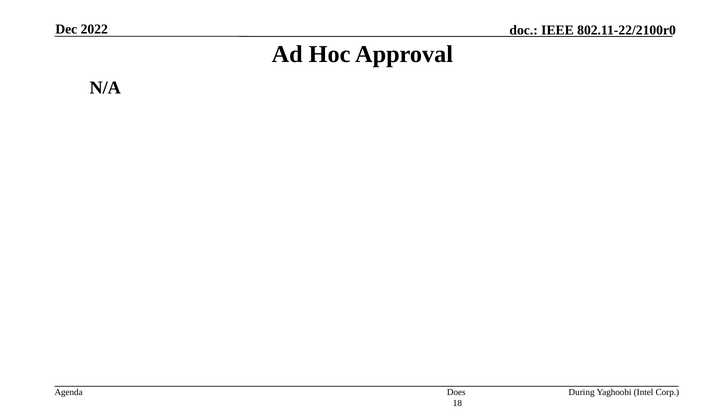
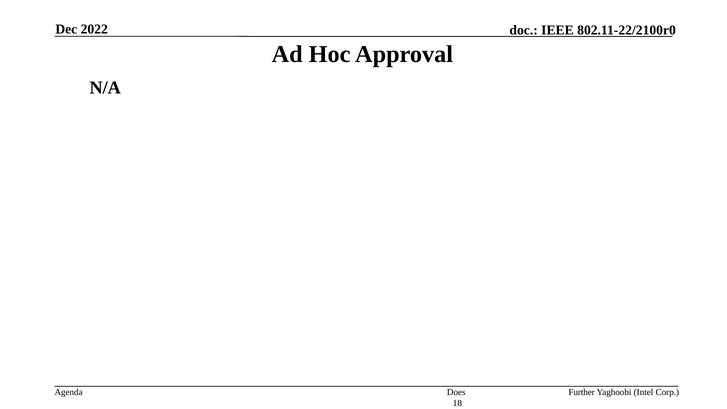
During: During -> Further
